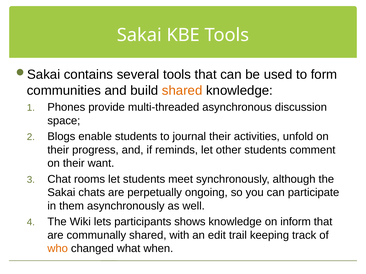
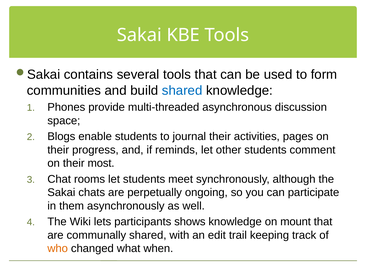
shared at (182, 91) colour: orange -> blue
unfold: unfold -> pages
want: want -> most
inform: inform -> mount
